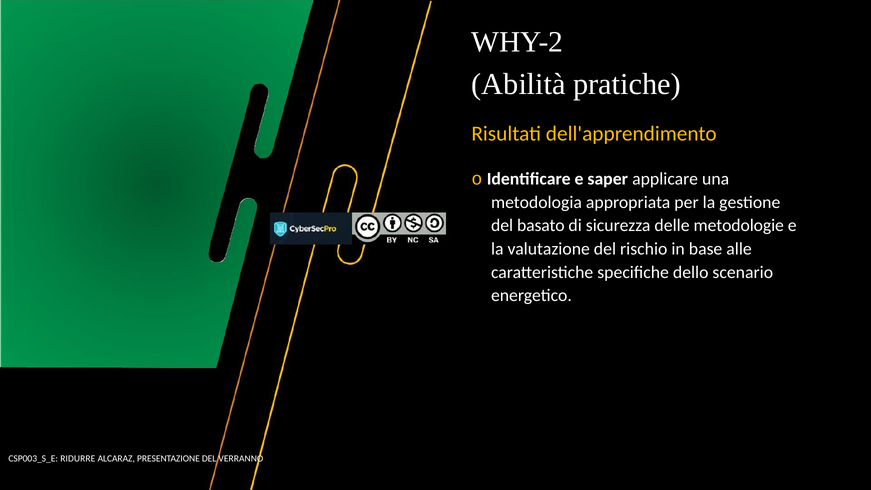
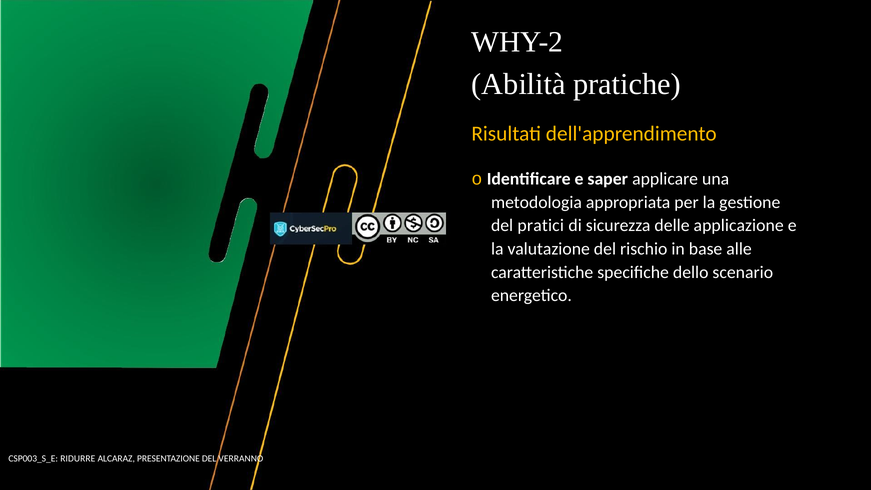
basato: basato -> pratici
metodologie: metodologie -> applicazione
